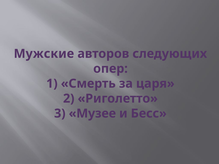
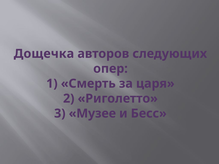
Мужские: Мужские -> Дощечка
